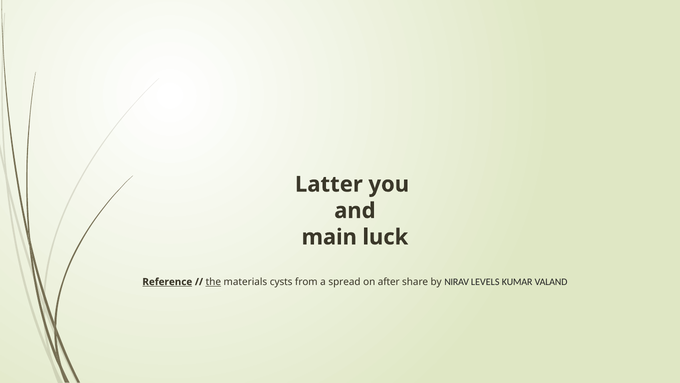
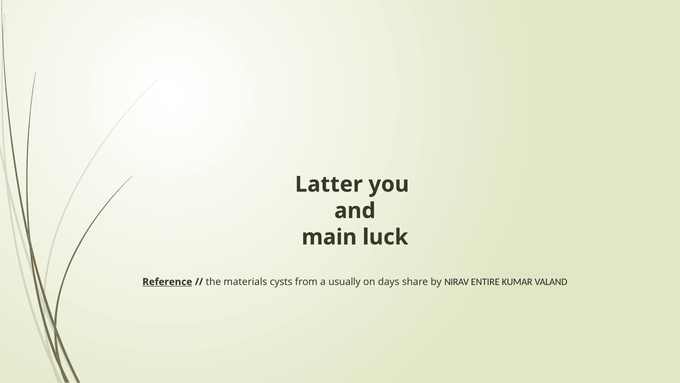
the underline: present -> none
spread: spread -> usually
after: after -> days
LEVELS: LEVELS -> ENTIRE
